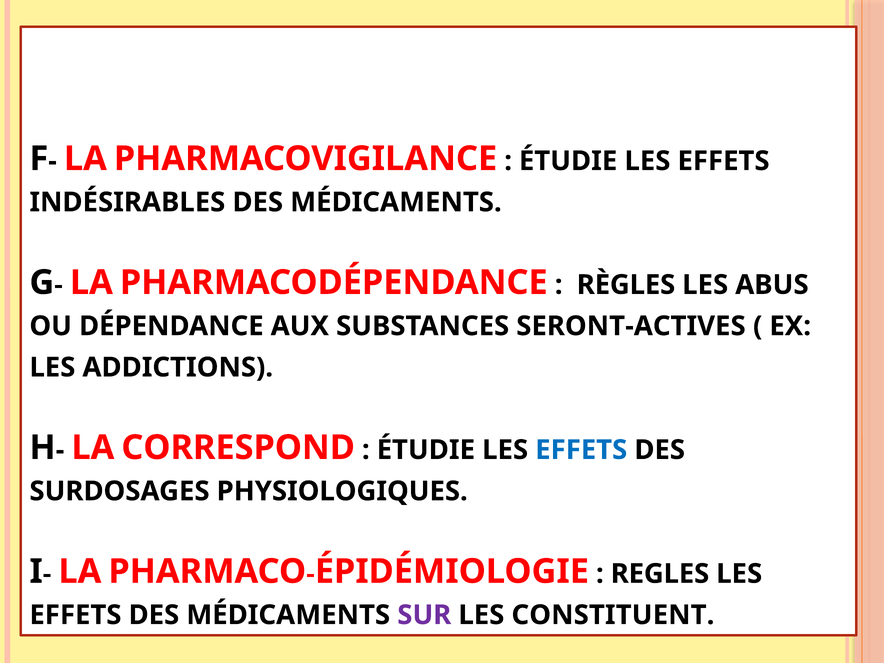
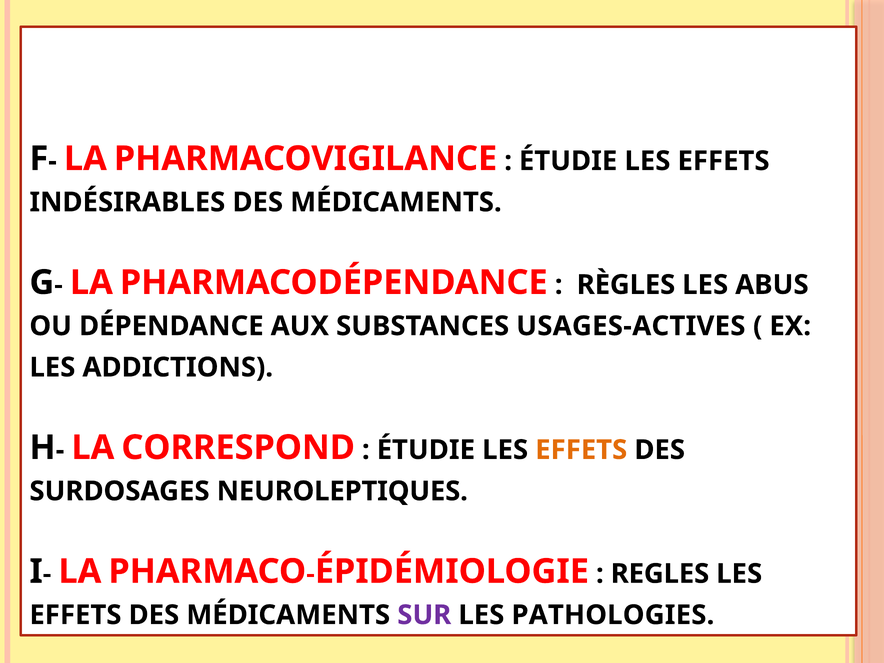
SERONT-ACTIVES: SERONT-ACTIVES -> USAGES-ACTIVES
EFFETS at (581, 450) colour: blue -> orange
PHYSIOLOGIQUES: PHYSIOLOGIQUES -> NEUROLEPTIQUES
CONSTITUENT: CONSTITUENT -> PATHOLOGIES
